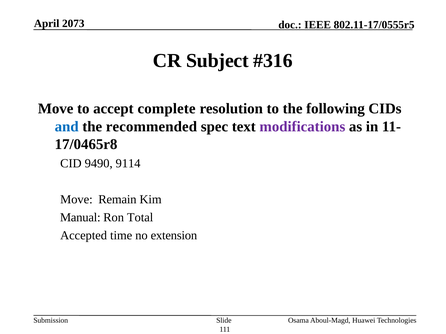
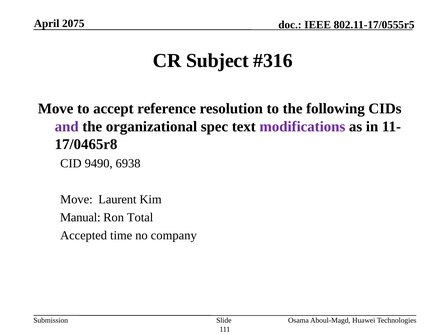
2073: 2073 -> 2075
complete: complete -> reference
and colour: blue -> purple
recommended: recommended -> organizational
9114: 9114 -> 6938
Remain: Remain -> Laurent
extension: extension -> company
